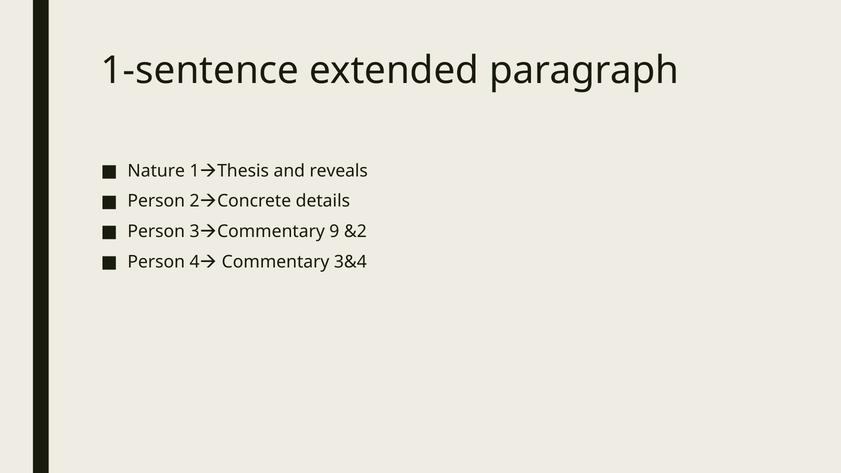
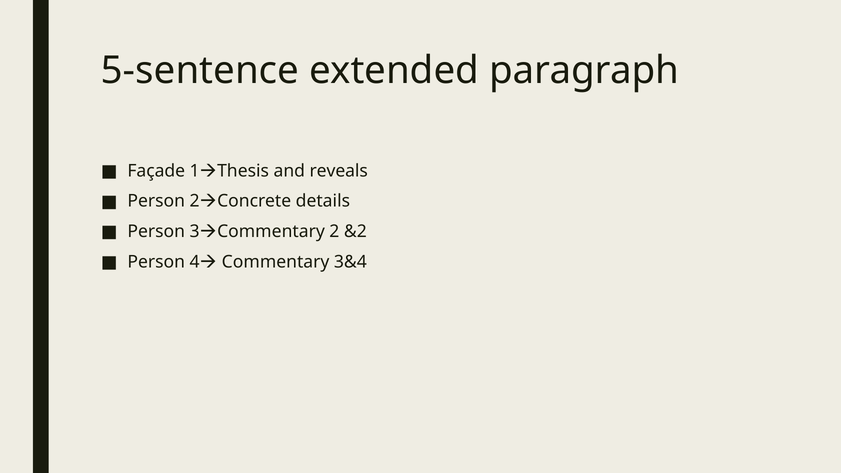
1-sentence: 1-sentence -> 5-sentence
Nature: Nature -> Façade
9: 9 -> 2
